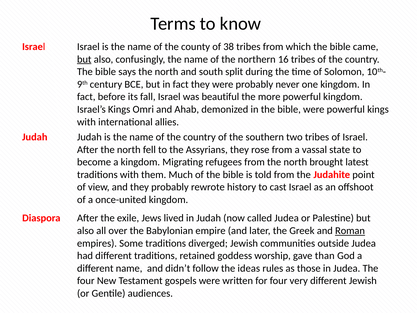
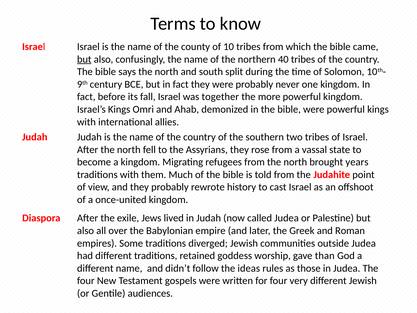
38: 38 -> 10
16: 16 -> 40
beautiful: beautiful -> together
latest: latest -> years
Roman underline: present -> none
